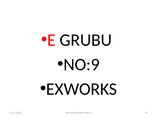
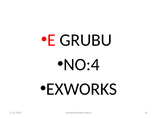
NO:9: NO:9 -> NO:4
